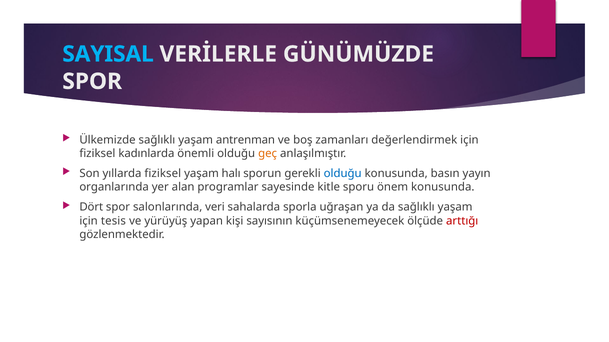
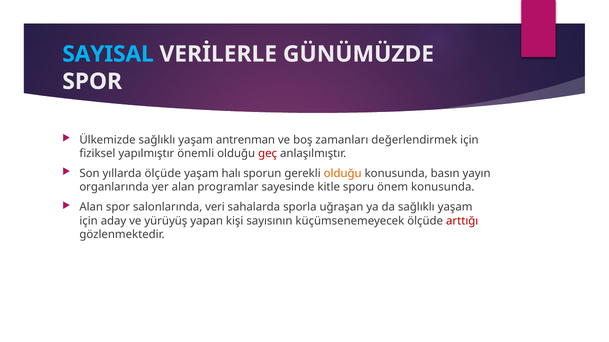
kadınlarda: kadınlarda -> yapılmıştır
geç colour: orange -> red
yıllarda fiziksel: fiziksel -> ölçüde
olduğu at (343, 174) colour: blue -> orange
Dört at (91, 207): Dört -> Alan
tesis: tesis -> aday
